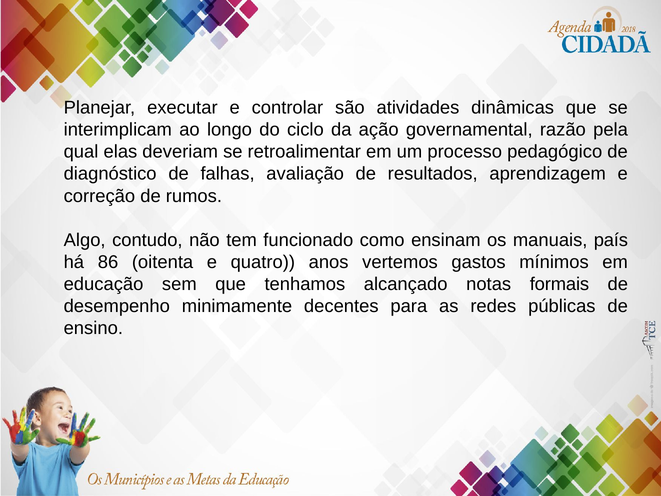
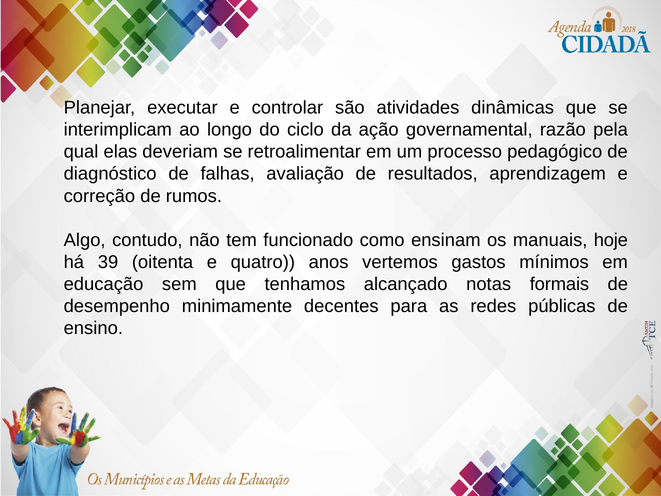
país: país -> hoje
86: 86 -> 39
